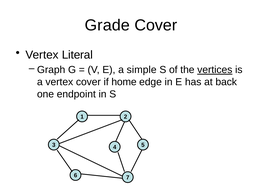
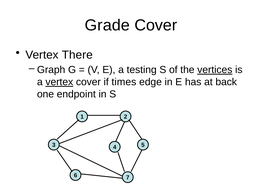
Literal: Literal -> There
simple: simple -> testing
vertex at (59, 82) underline: none -> present
home: home -> times
